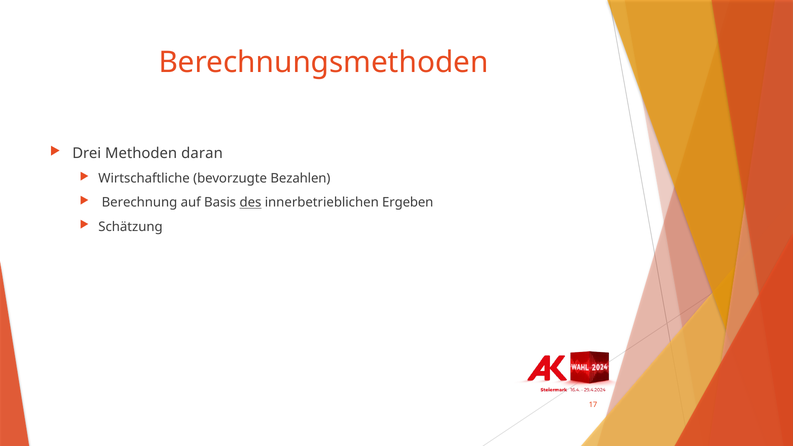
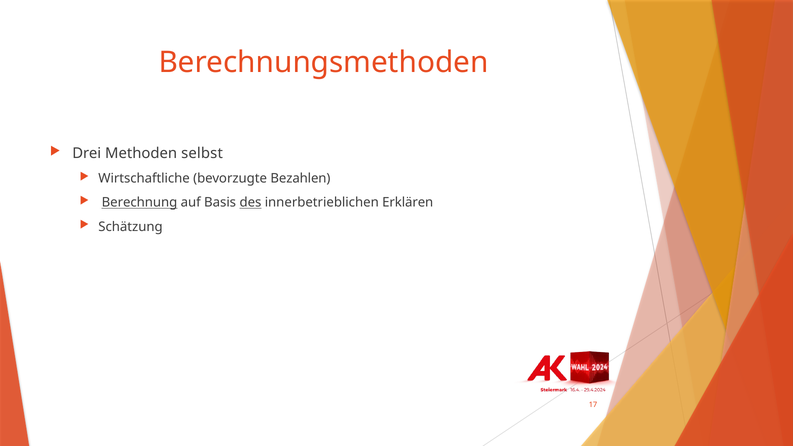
daran: daran -> selbst
Berechnung underline: none -> present
Ergeben: Ergeben -> Erklären
